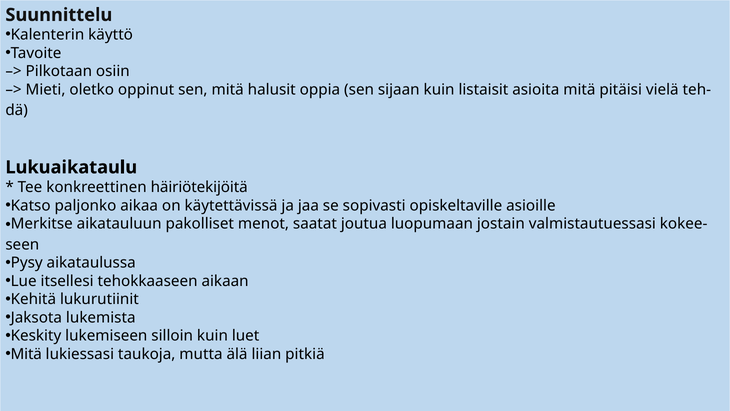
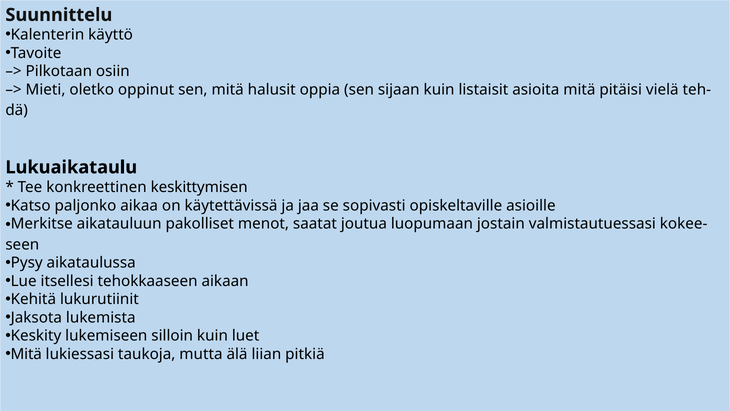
häiriötekijöitä: häiriötekijöitä -> keskittymisen
